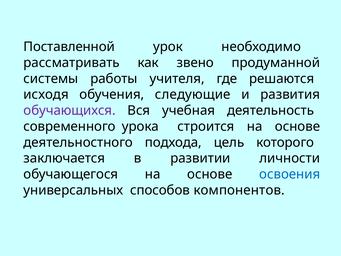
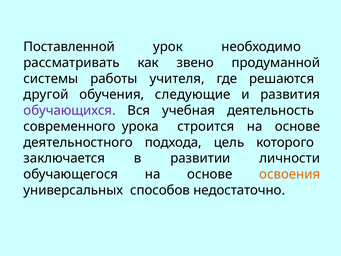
исходя: исходя -> другой
освоения colour: blue -> orange
компонентов: компонентов -> недостаточно
